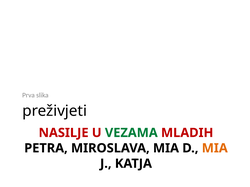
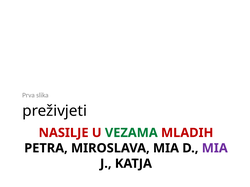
MIA at (215, 149) colour: orange -> purple
